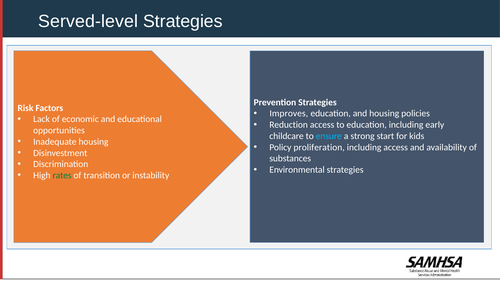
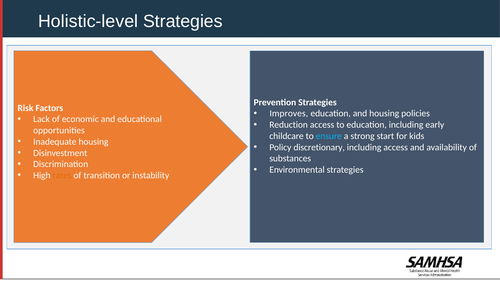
Served-level: Served-level -> Holistic-level
proliferation: proliferation -> discretionary
rates colour: green -> orange
